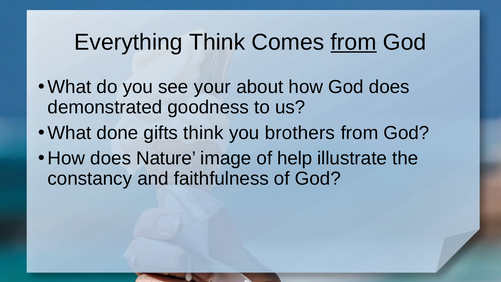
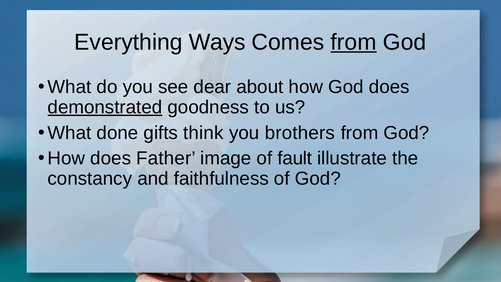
Everything Think: Think -> Ways
your: your -> dear
demonstrated underline: none -> present
Nature: Nature -> Father
help: help -> fault
